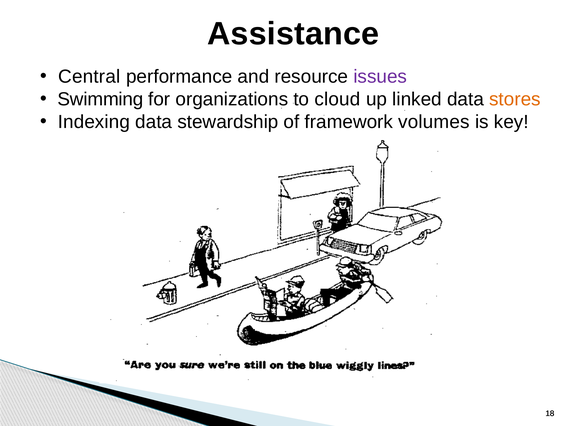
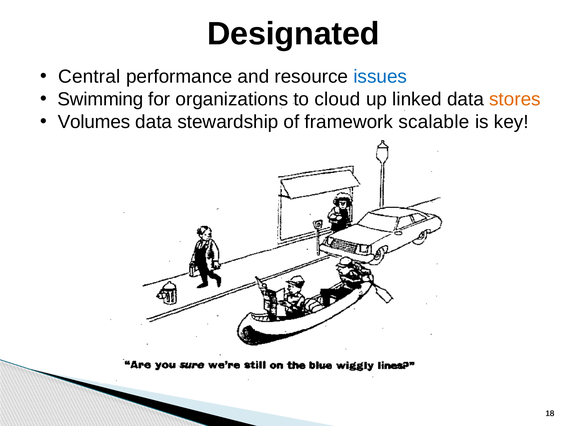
Assistance: Assistance -> Designated
issues colour: purple -> blue
Indexing: Indexing -> Volumes
volumes: volumes -> scalable
